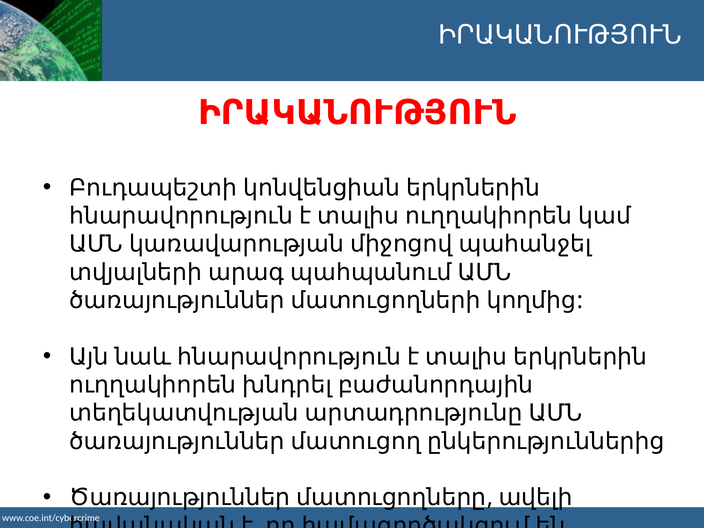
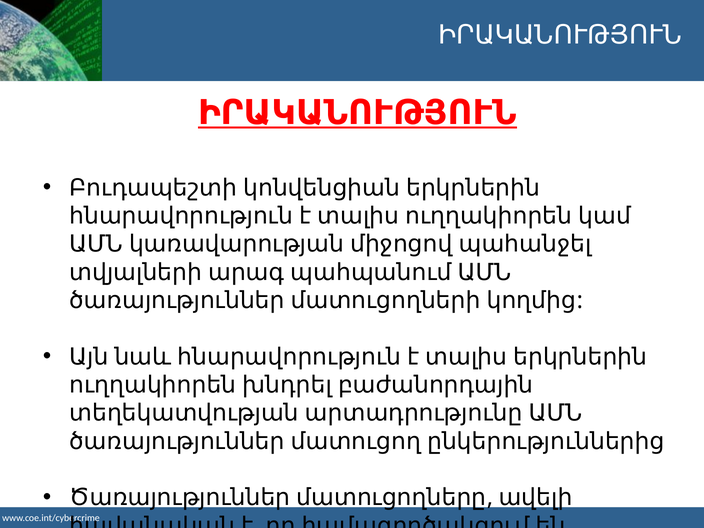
ԻՐԱԿԱՆՈՒԹՅՈՒՆ at (357, 113) underline: none -> present
